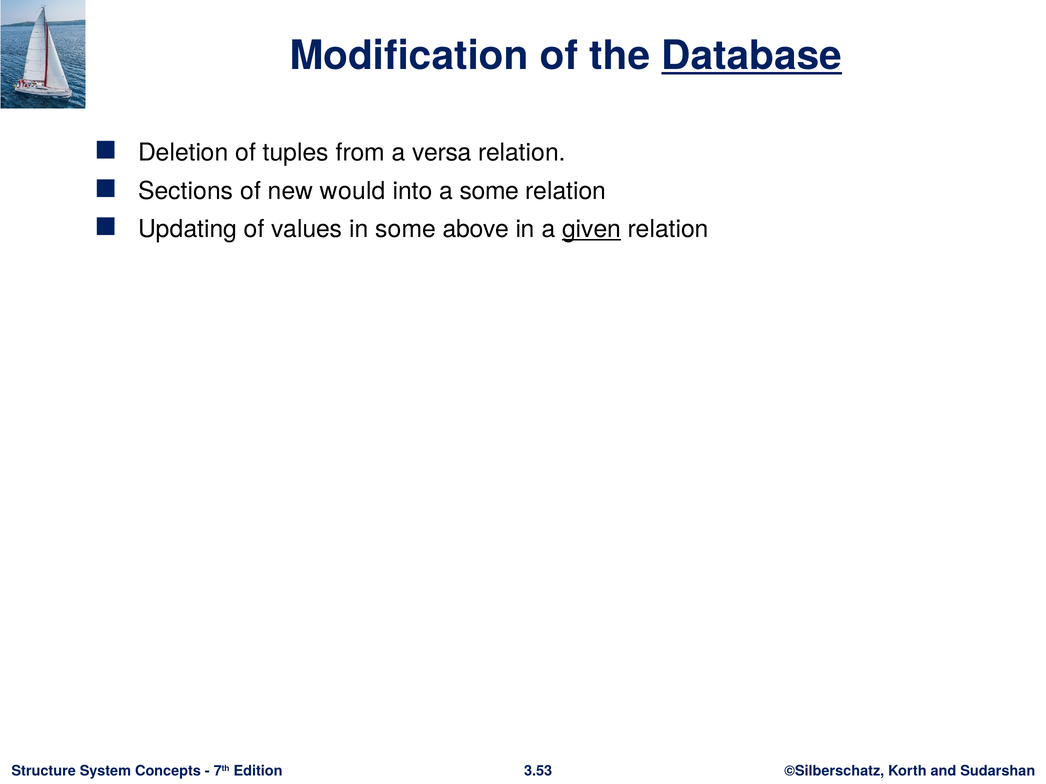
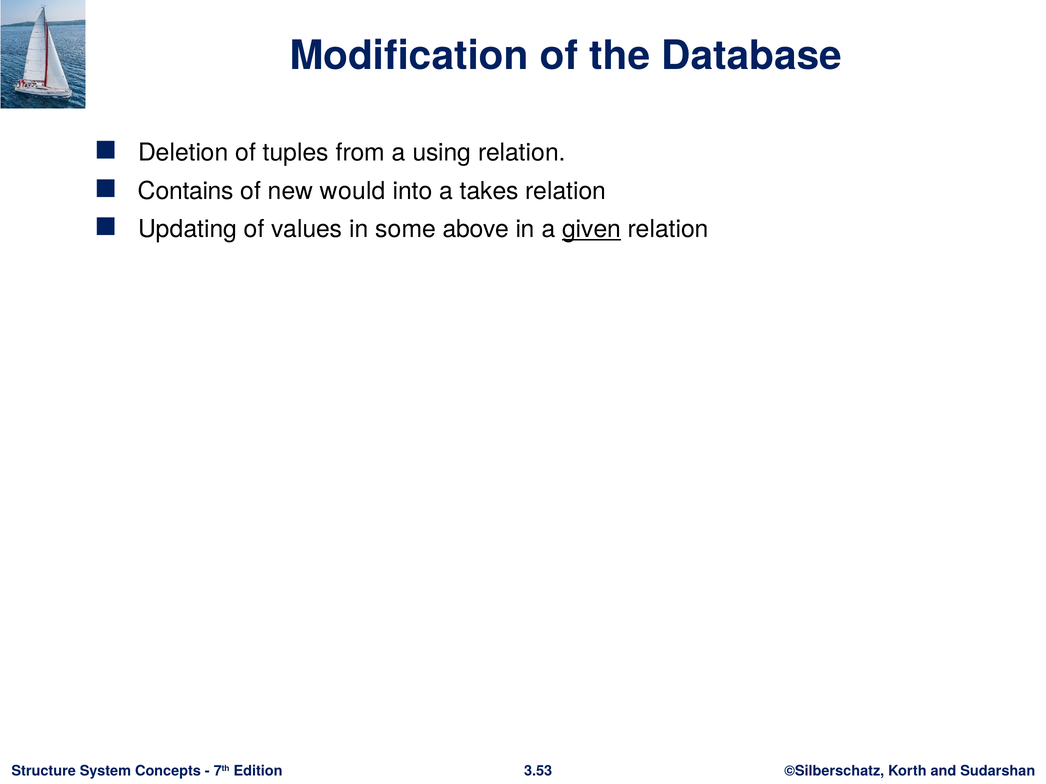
Database underline: present -> none
versa: versa -> using
Sections: Sections -> Contains
a some: some -> takes
